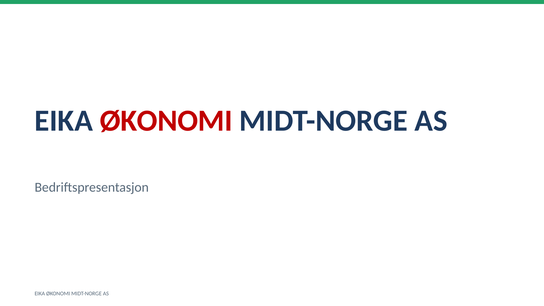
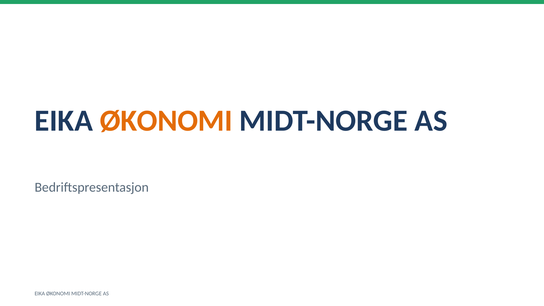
ØKONOMI at (166, 121) colour: red -> orange
